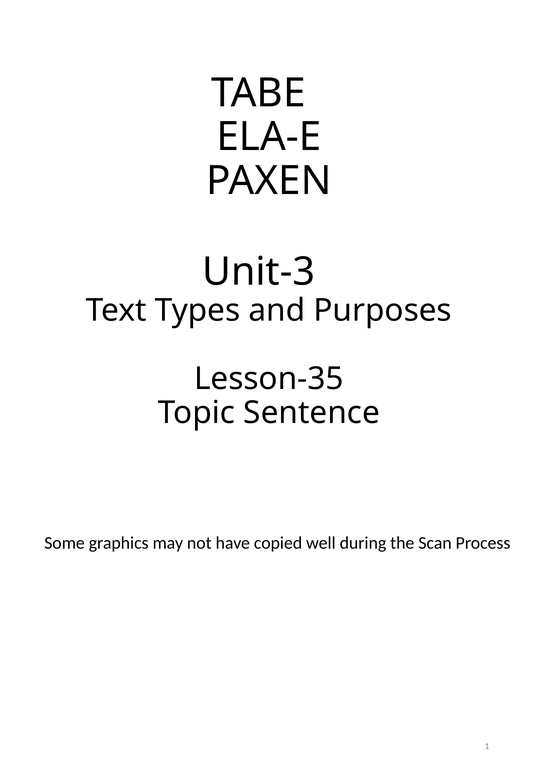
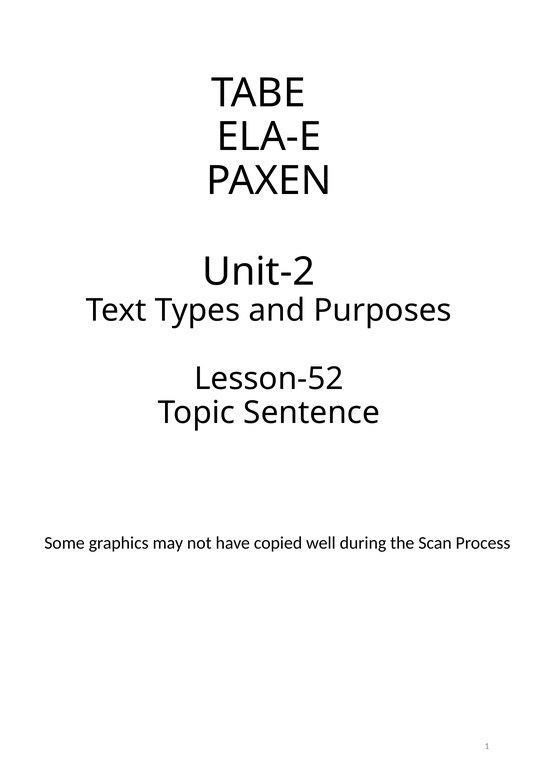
Unit-3: Unit-3 -> Unit-2
Lesson-35: Lesson-35 -> Lesson-52
